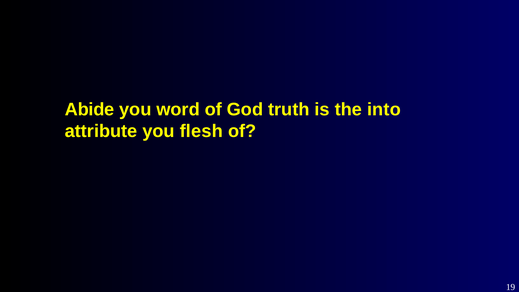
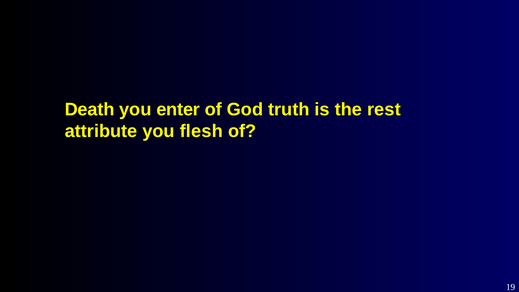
Abide: Abide -> Death
word: word -> enter
into: into -> rest
